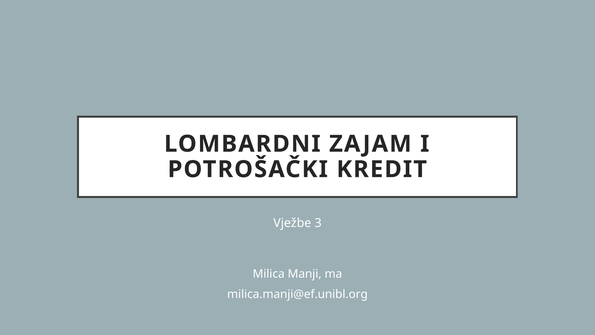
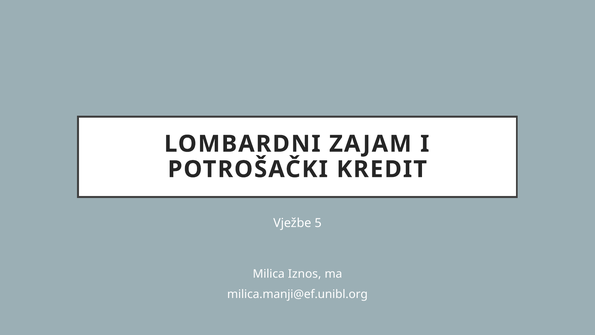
3: 3 -> 5
Manji: Manji -> Iznos
